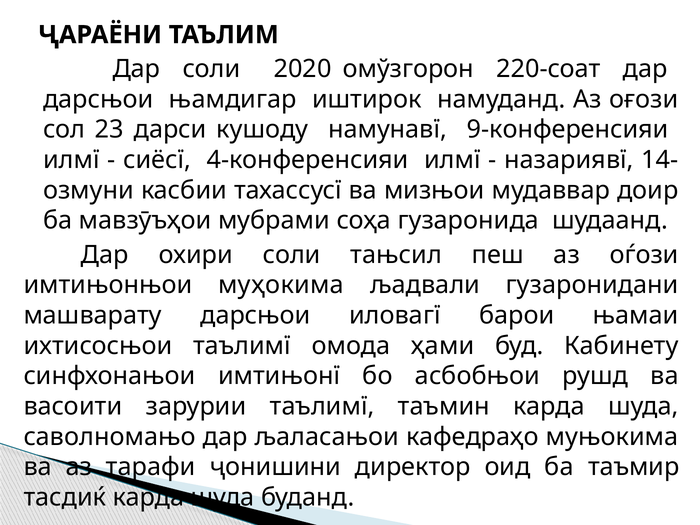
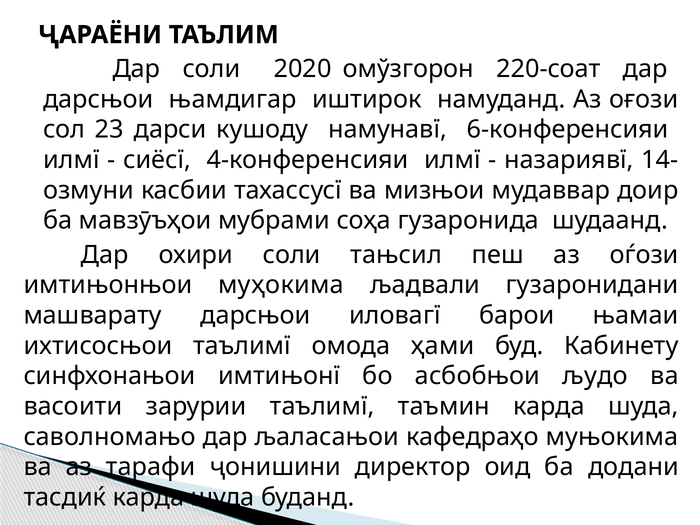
9-конференсияи: 9-конференсияи -> 6-конференсияи
рушд: рушд -> људо
таъмир: таъмир -> додани
